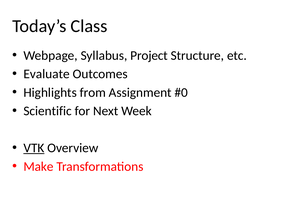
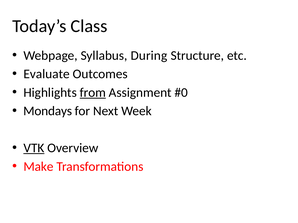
Project: Project -> During
from underline: none -> present
Scientific: Scientific -> Mondays
